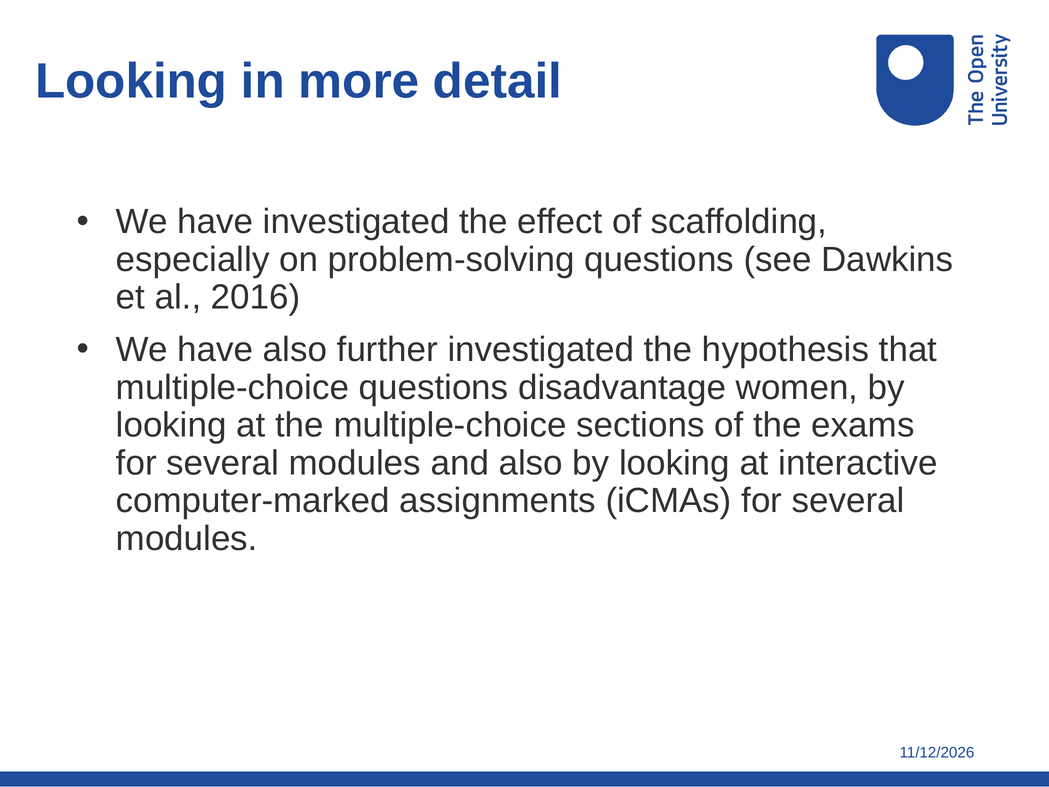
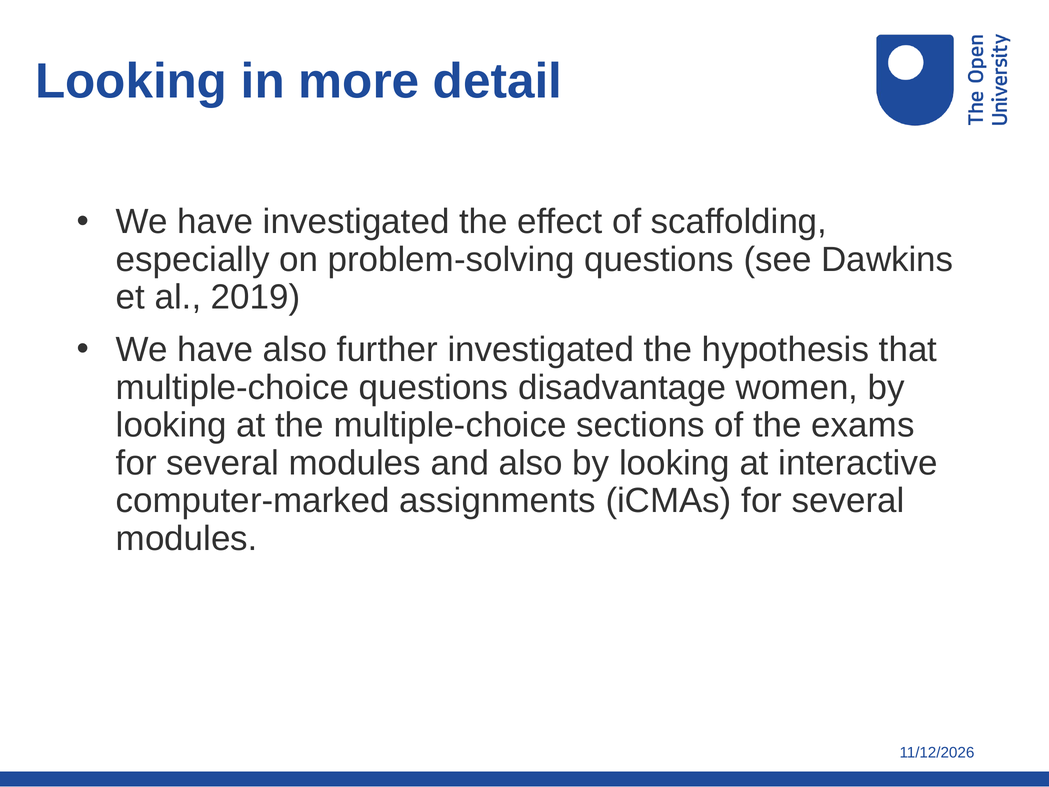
2016: 2016 -> 2019
